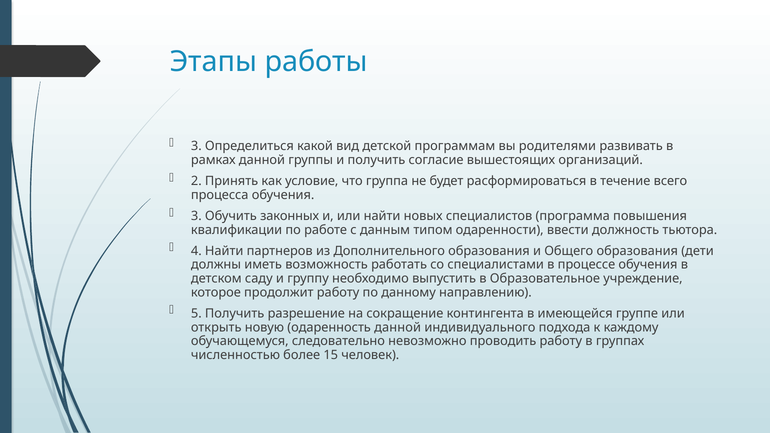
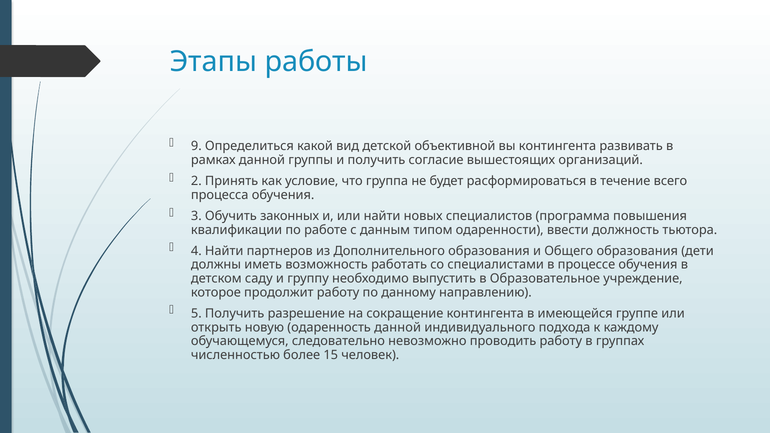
3 at (196, 146): 3 -> 9
программам: программам -> объективной
вы родителями: родителями -> контингента
